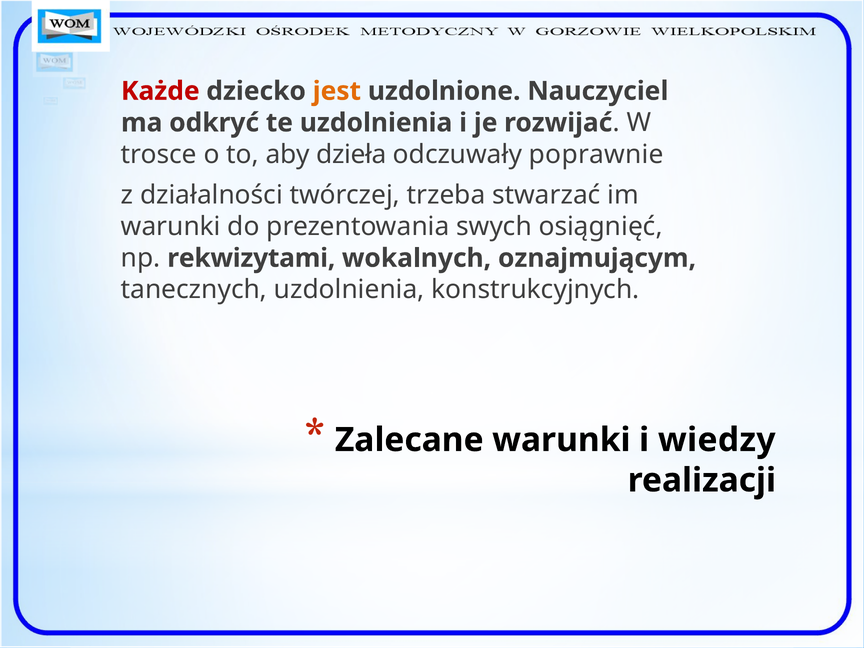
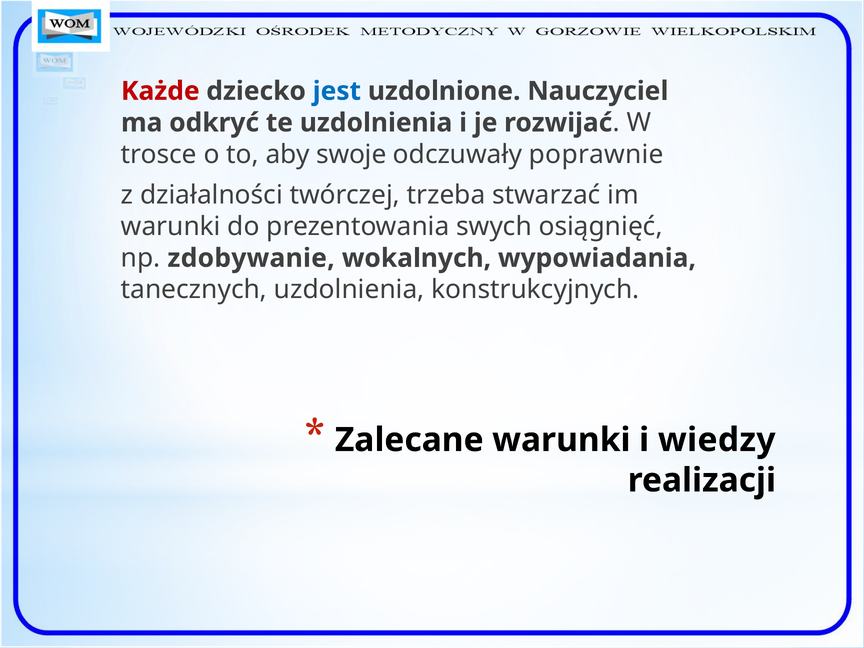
jest colour: orange -> blue
dzieła: dzieła -> swoje
rekwizytami: rekwizytami -> zdobywanie
oznajmującym: oznajmującym -> wypowiadania
